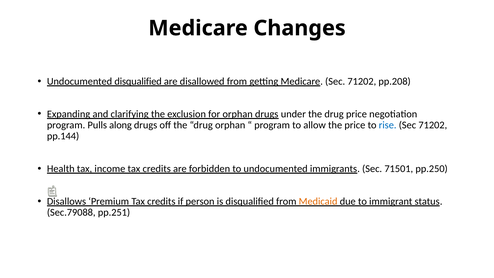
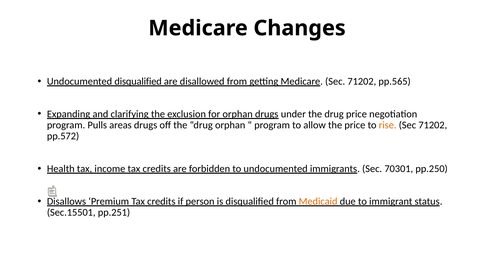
pp.208: pp.208 -> pp.565
along: along -> areas
rise colour: blue -> orange
pp.144: pp.144 -> pp.572
71501: 71501 -> 70301
Sec.79088: Sec.79088 -> Sec.15501
